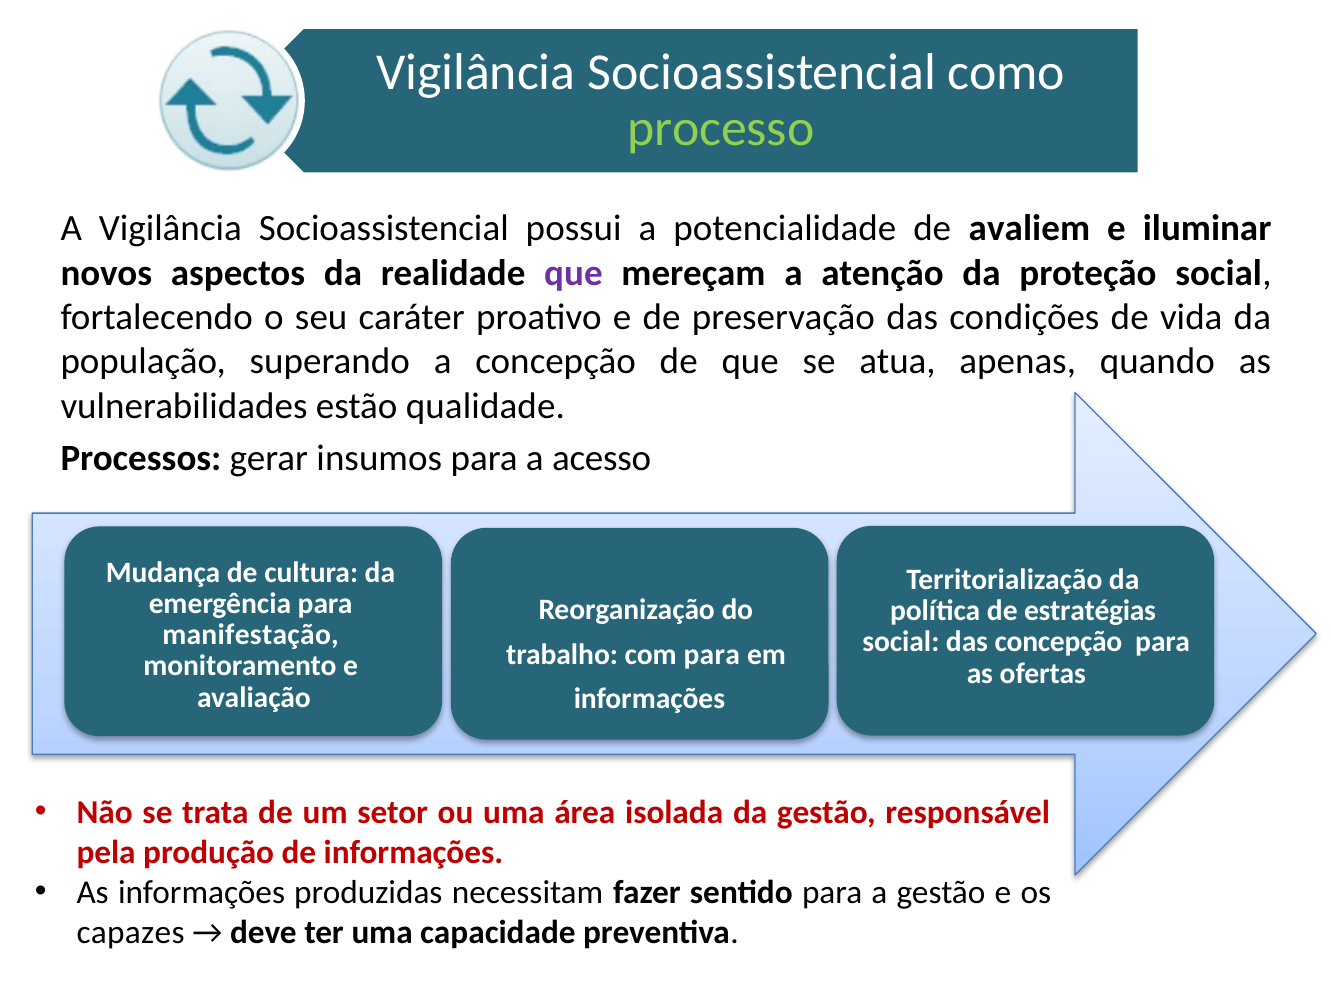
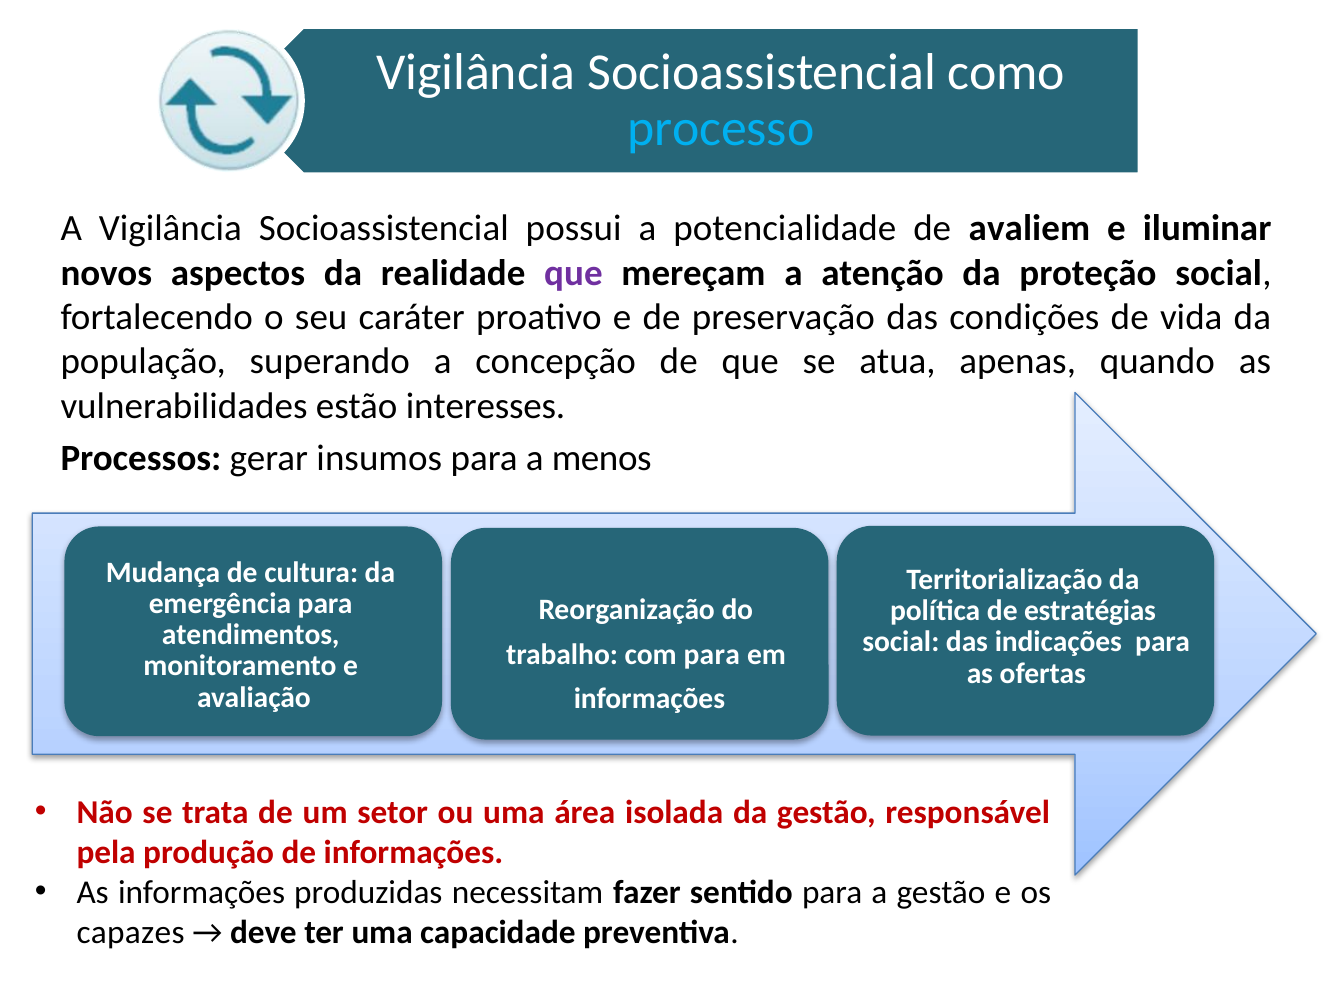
processo colour: light green -> light blue
qualidade: qualidade -> interesses
acesso: acesso -> menos
manifestação: manifestação -> atendimentos
das concepção: concepção -> indicações
